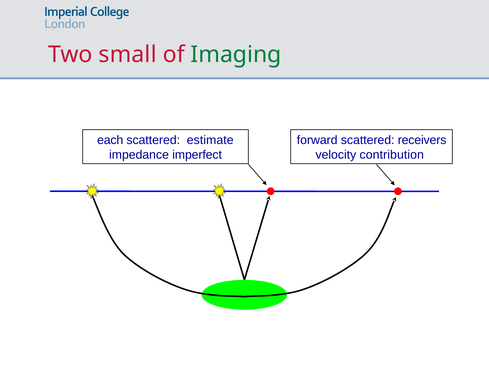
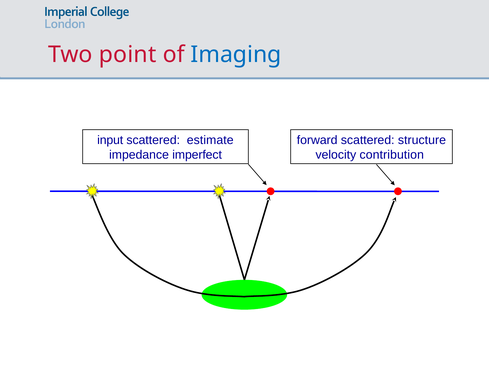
small: small -> point
Imaging colour: green -> blue
each: each -> input
receivers: receivers -> structure
